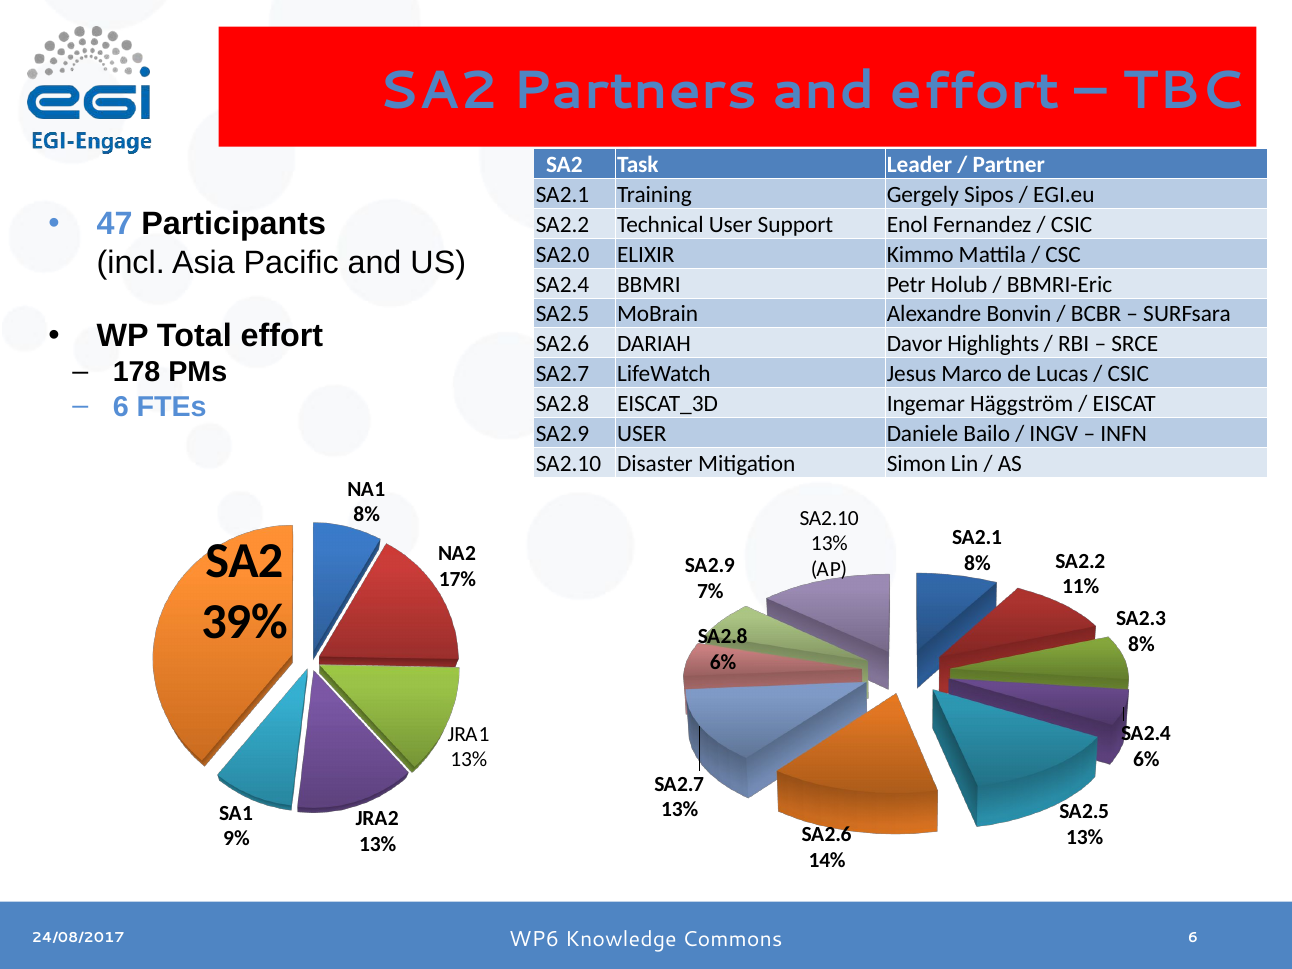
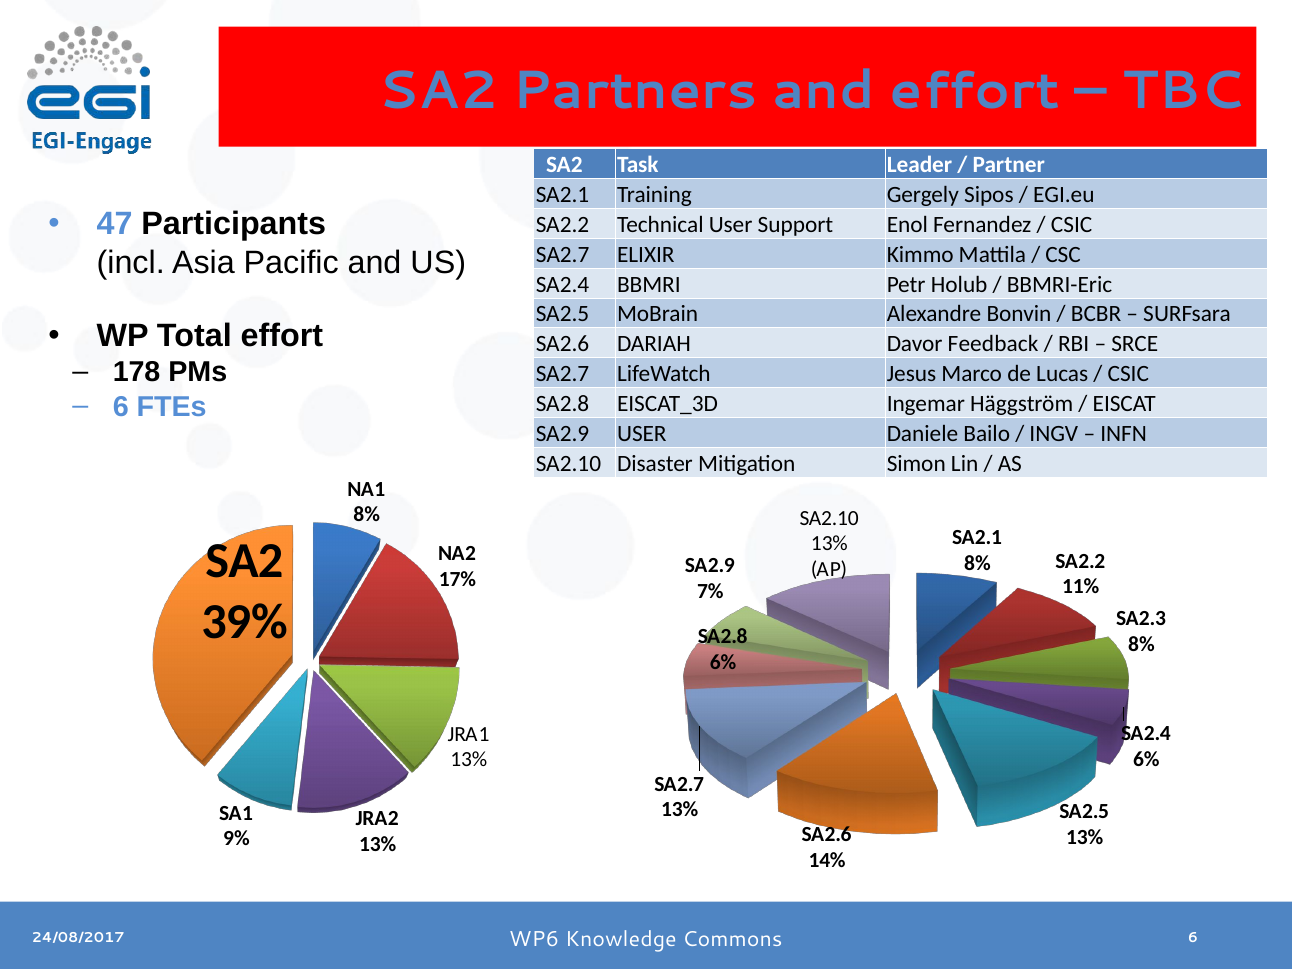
SA2.0 at (563, 255): SA2.0 -> SA2.7
Highlights: Highlights -> Feedback
